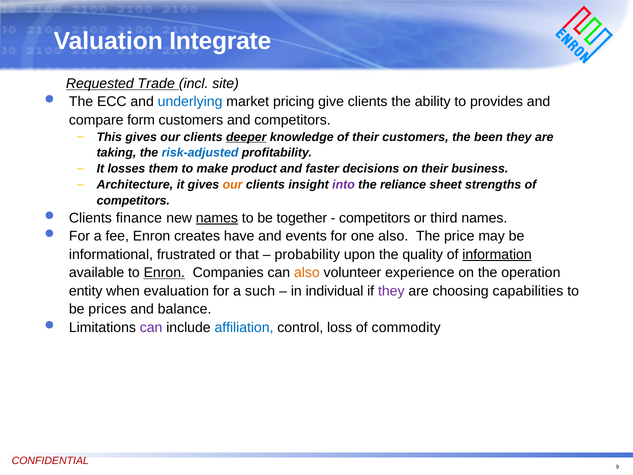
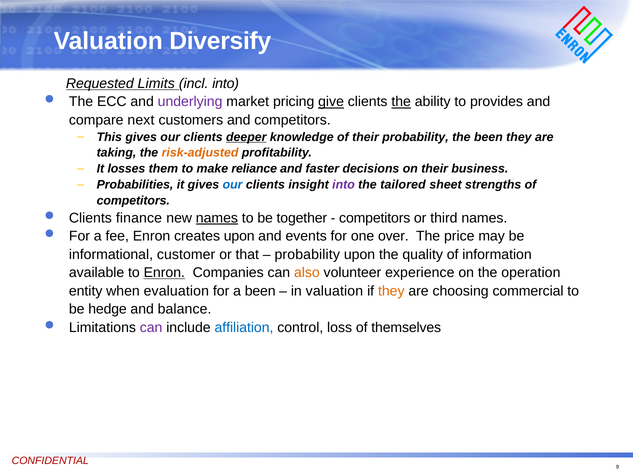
Integrate: Integrate -> Diversify
Trade: Trade -> Limits
incl site: site -> into
underlying colour: blue -> purple
give underline: none -> present
the at (401, 102) underline: none -> present
form: form -> next
their customers: customers -> probability
risk-adjusted colour: blue -> orange
product: product -> reliance
Architecture: Architecture -> Probabilities
our at (233, 185) colour: orange -> blue
reliance: reliance -> tailored
creates have: have -> upon
one also: also -> over
frustrated: frustrated -> customer
information underline: present -> none
a such: such -> been
in individual: individual -> valuation
they at (391, 291) colour: purple -> orange
capabilities: capabilities -> commercial
prices: prices -> hedge
commodity: commodity -> themselves
